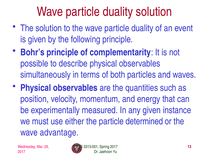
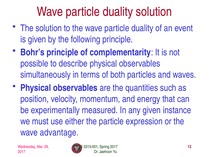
determined: determined -> expression
